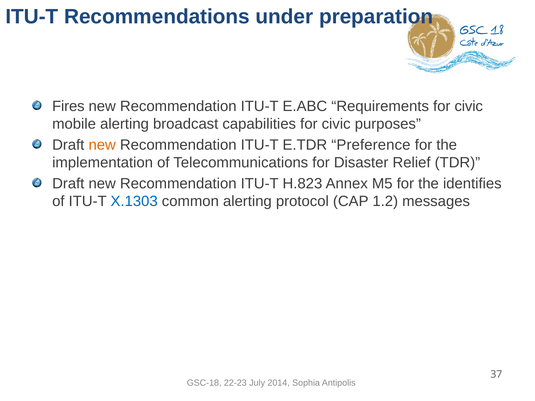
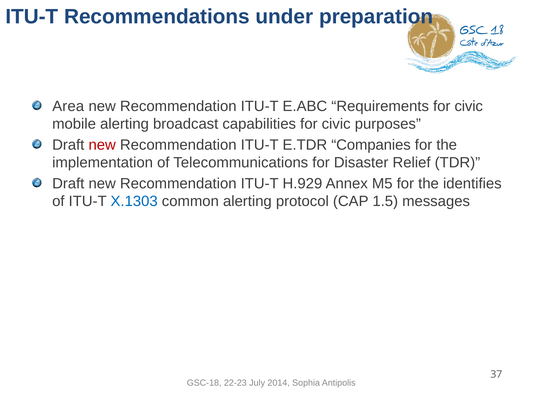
Fires: Fires -> Area
new at (102, 145) colour: orange -> red
Preference: Preference -> Companies
H.823: H.823 -> H.929
1.2: 1.2 -> 1.5
